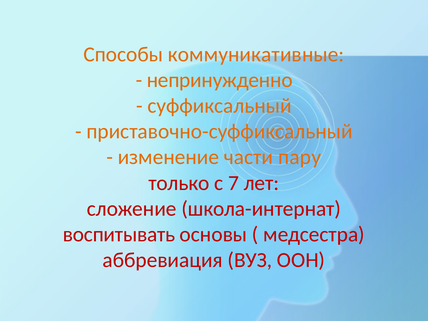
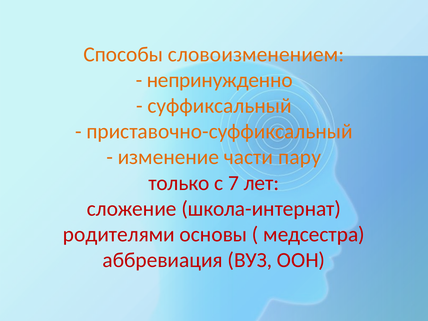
коммуникативные: коммуникативные -> словоизменением
воспитывать: воспитывать -> родителями
